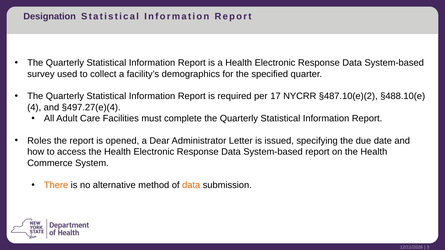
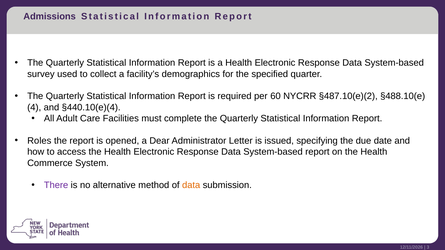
Designation: Designation -> Admissions
17: 17 -> 60
§497.27(e)(4: §497.27(e)(4 -> §440.10(e)(4
There colour: orange -> purple
